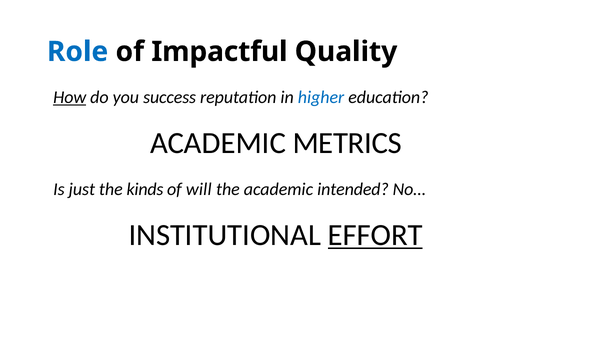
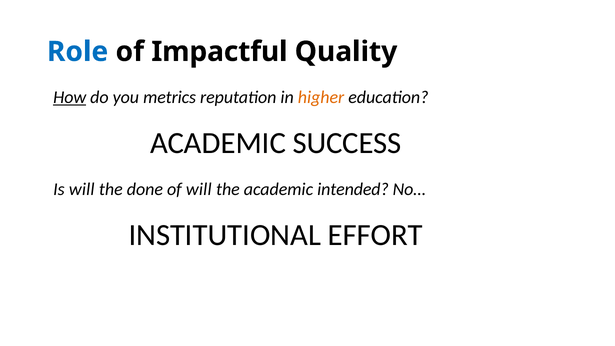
success: success -> metrics
higher colour: blue -> orange
METRICS: METRICS -> SUCCESS
Is just: just -> will
kinds: kinds -> done
EFFORT underline: present -> none
